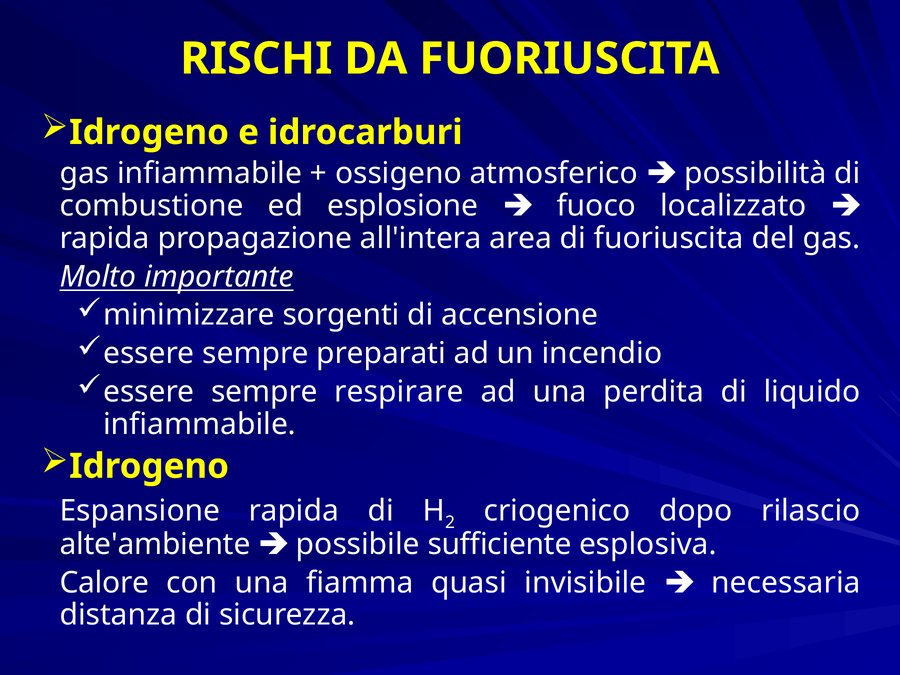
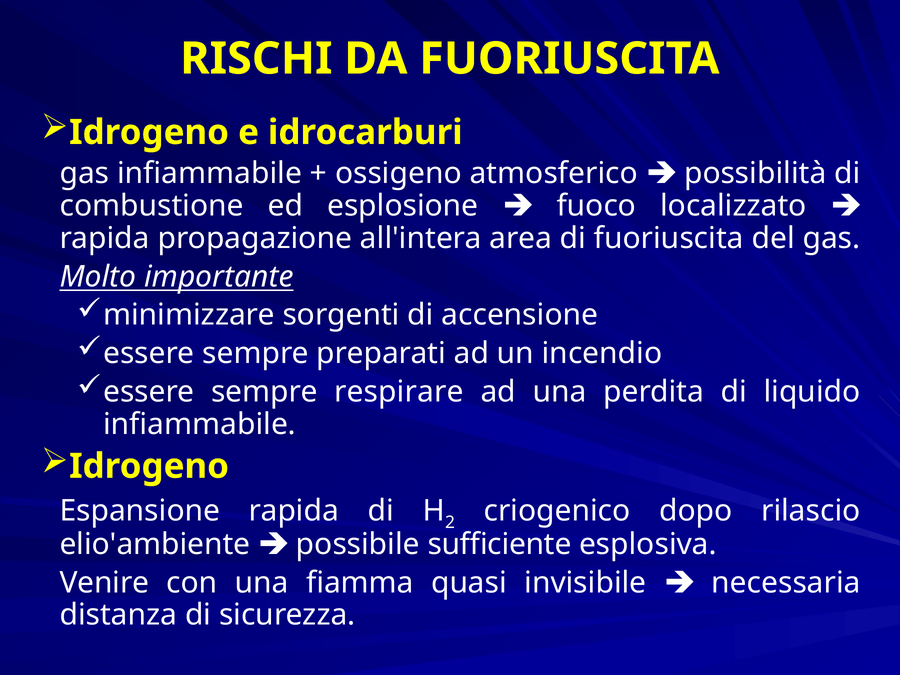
alte'ambiente: alte'ambiente -> elio'ambiente
Calore: Calore -> Venire
